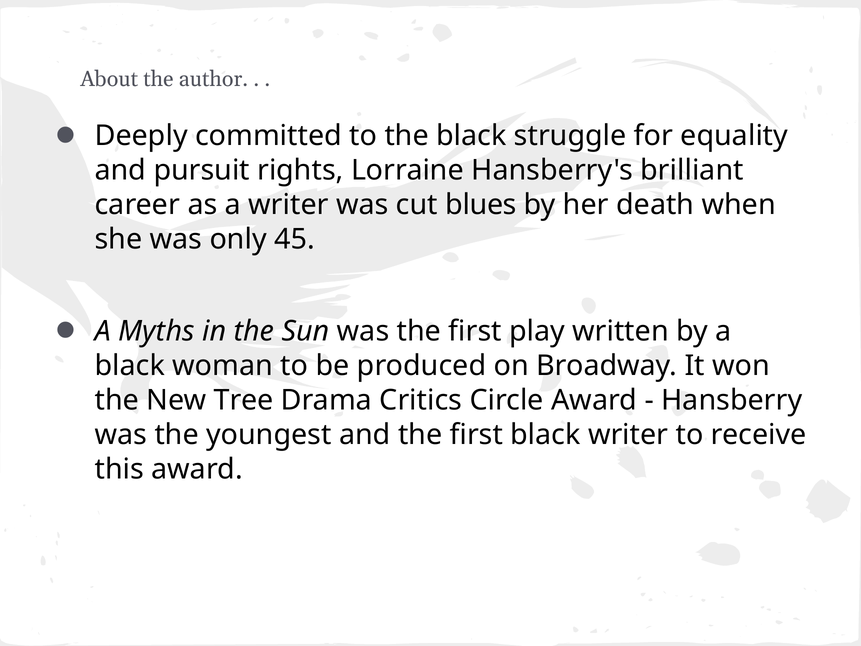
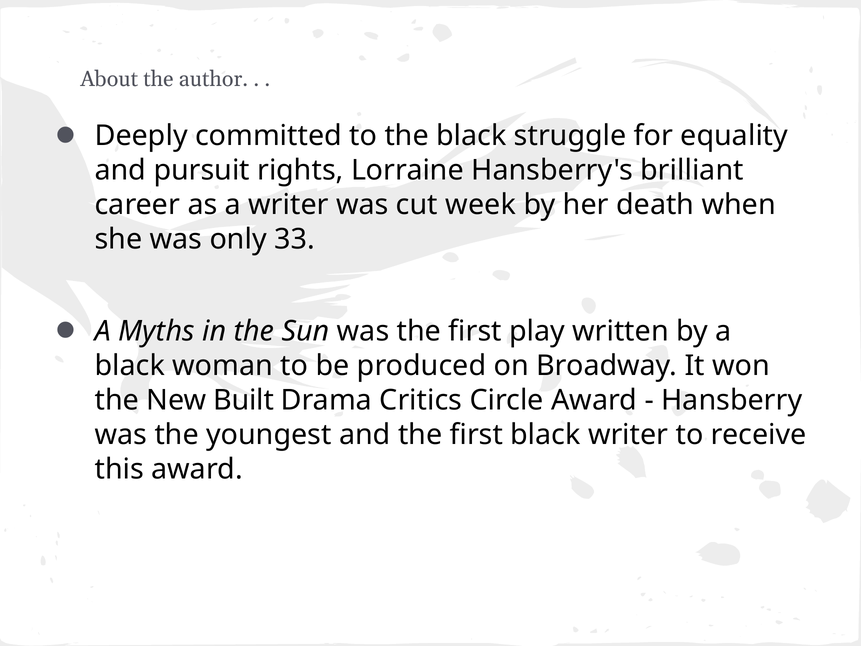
blues: blues -> week
45: 45 -> 33
Tree: Tree -> Built
